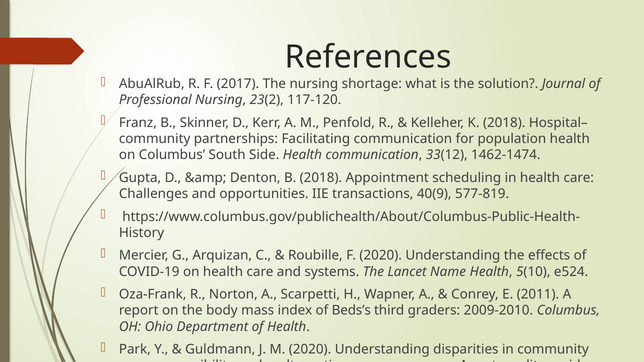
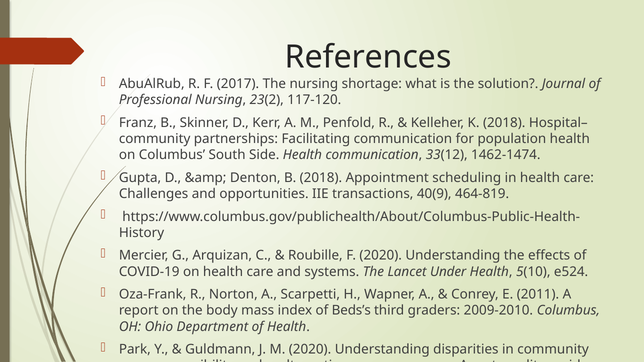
577-819: 577-819 -> 464-819
Lancet Name: Name -> Under
